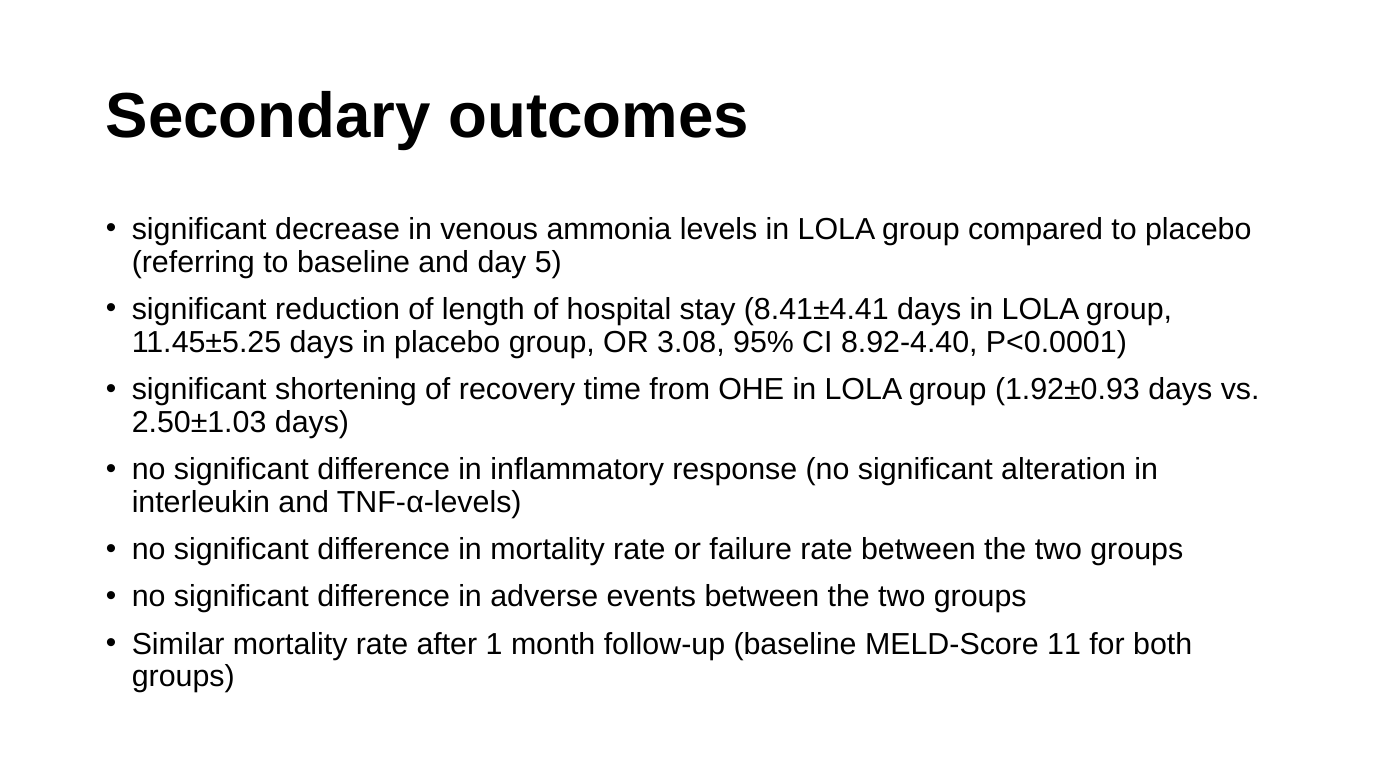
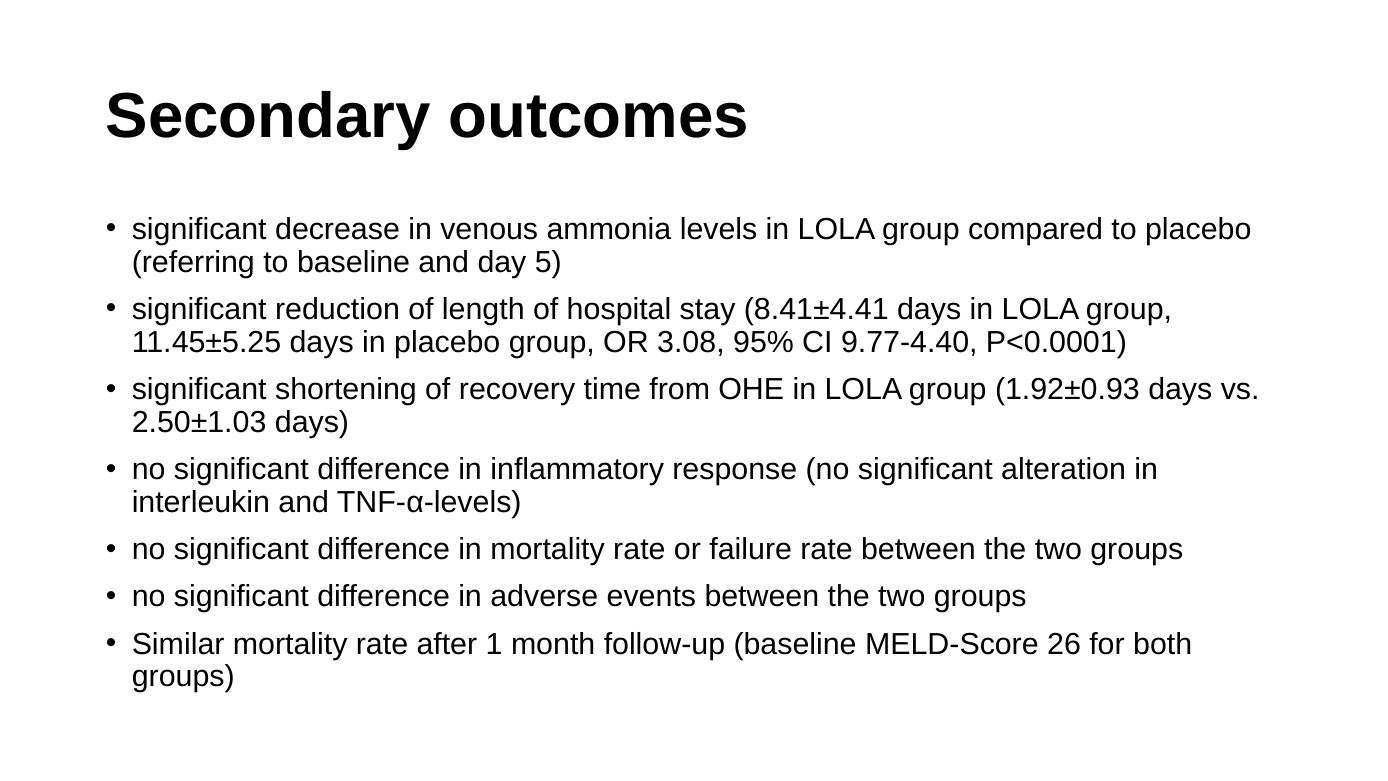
8.92-4.40: 8.92-4.40 -> 9.77-4.40
11: 11 -> 26
